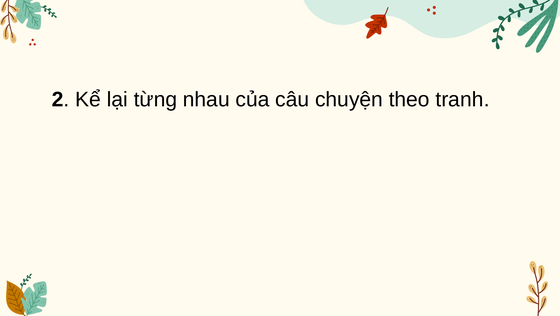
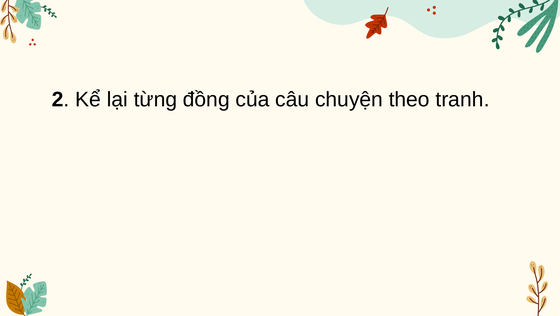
nhau: nhau -> đồng
